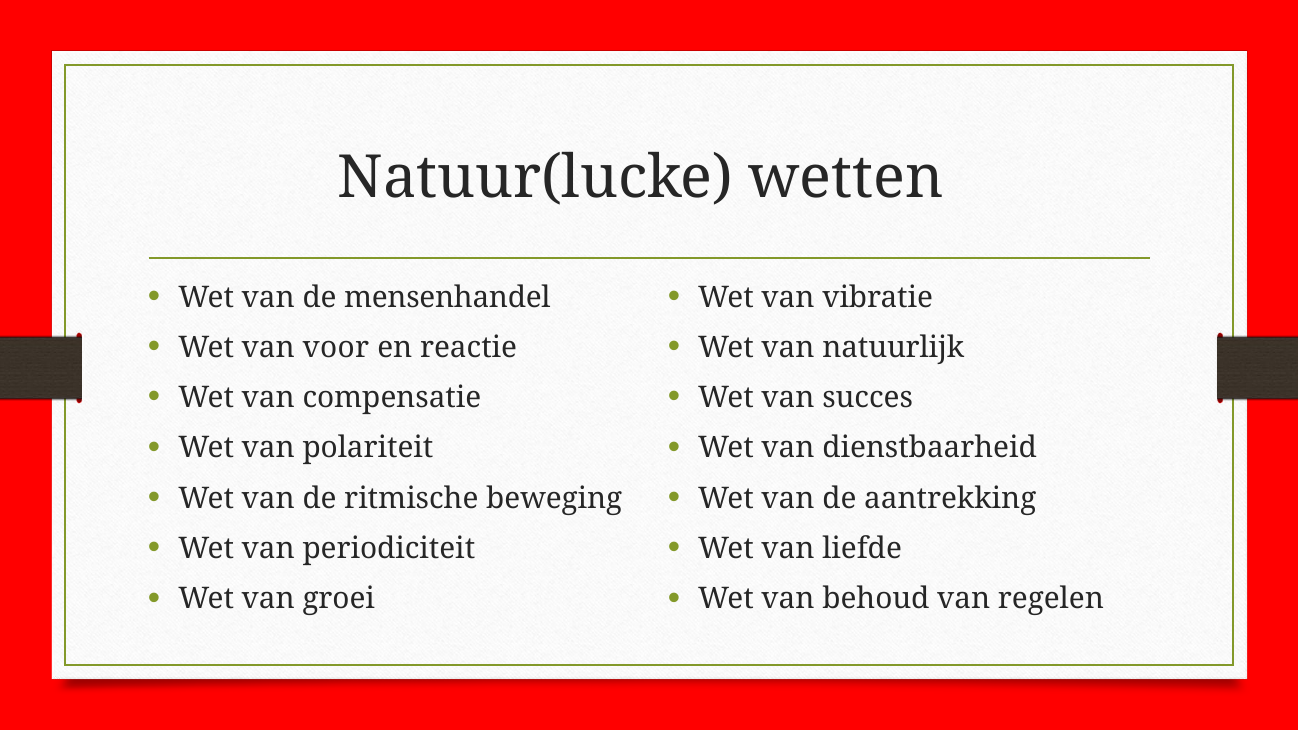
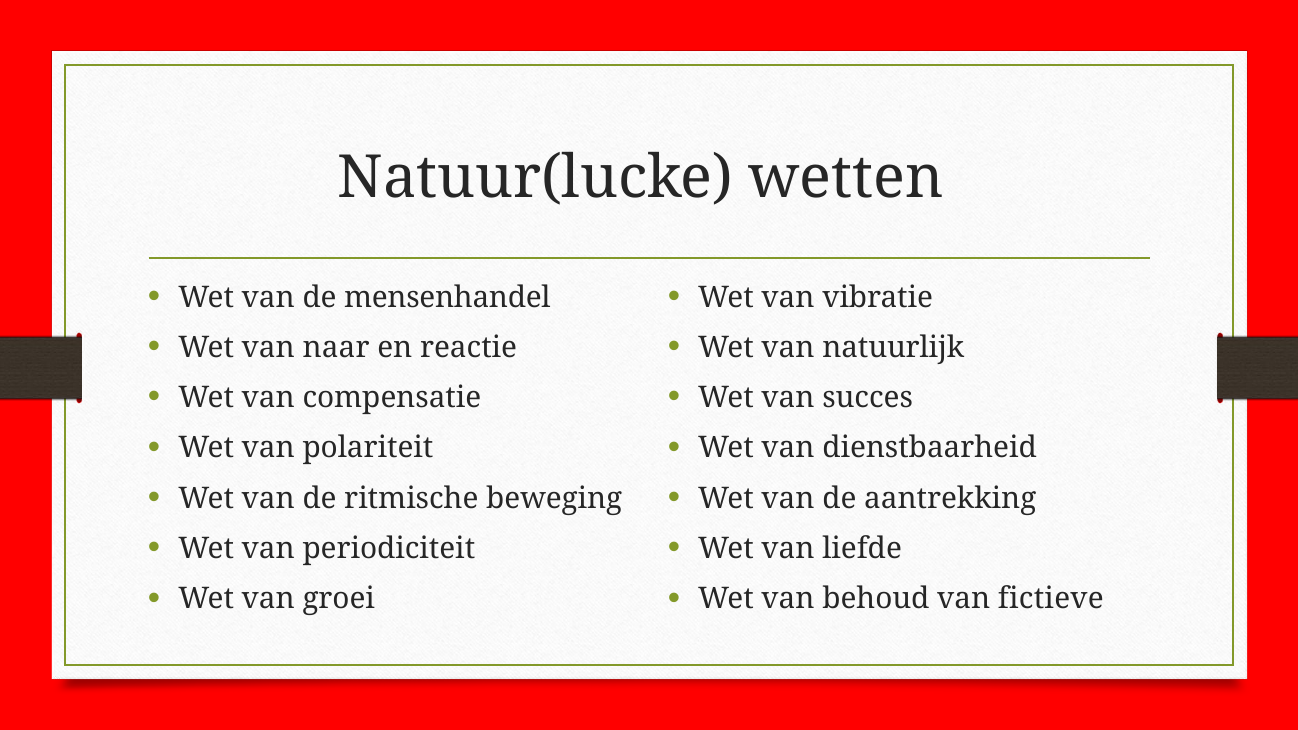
voor: voor -> naar
regelen: regelen -> fictieve
